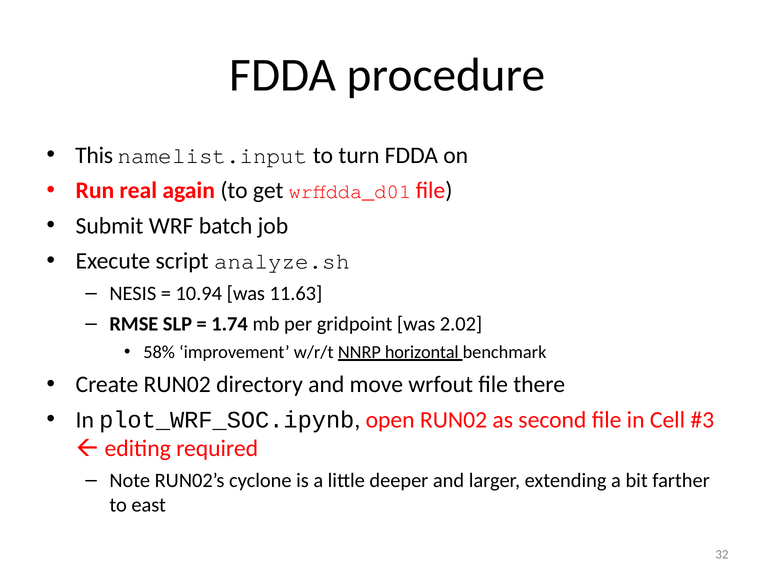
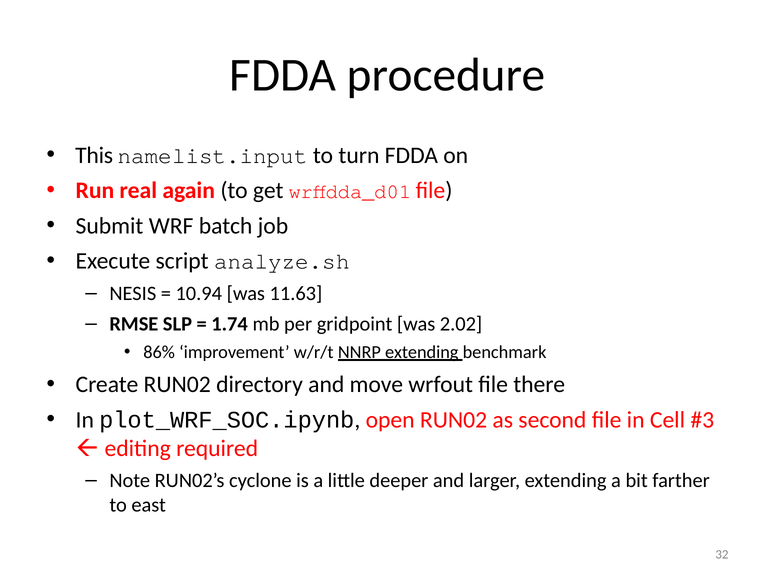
58%: 58% -> 86%
NNRP horizontal: horizontal -> extending
